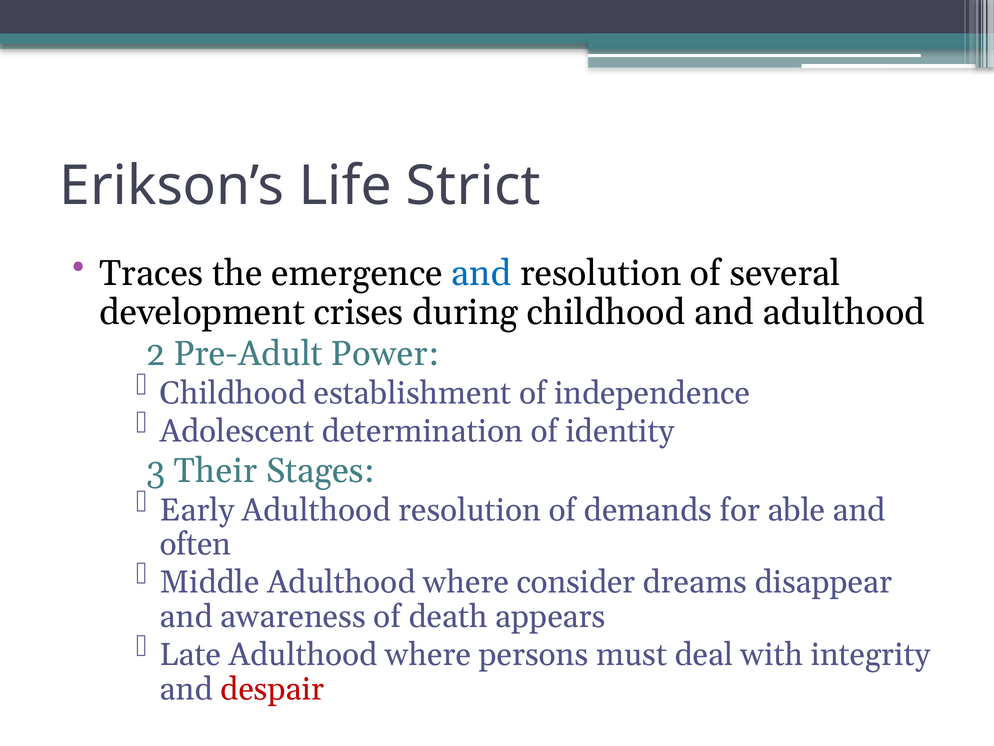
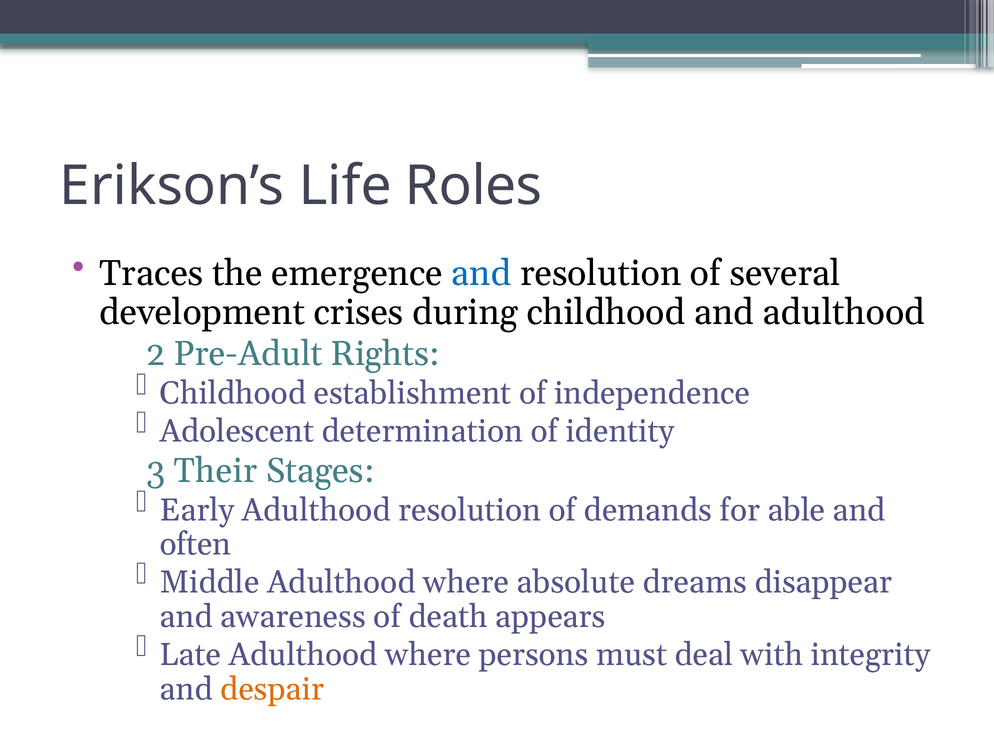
Strict: Strict -> Roles
Power: Power -> Rights
consider: consider -> absolute
despair colour: red -> orange
